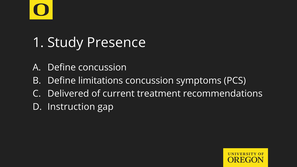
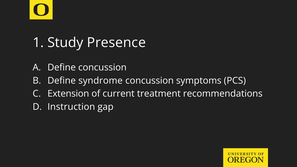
limitations: limitations -> syndrome
Delivered: Delivered -> Extension
